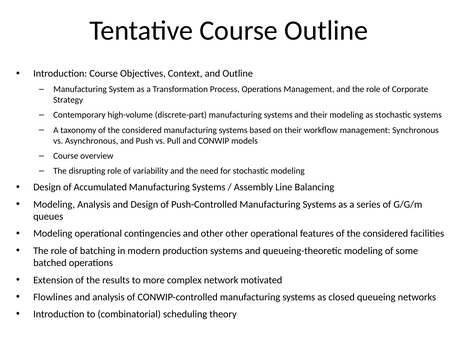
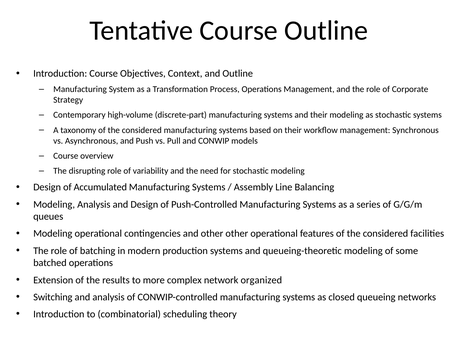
motivated: motivated -> organized
Flowlines: Flowlines -> Switching
